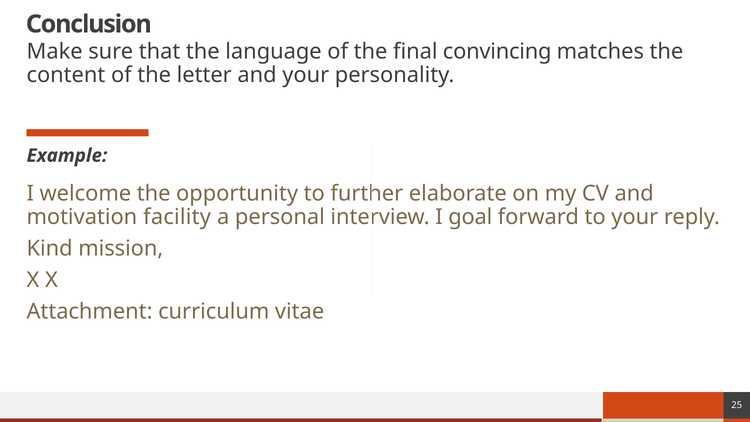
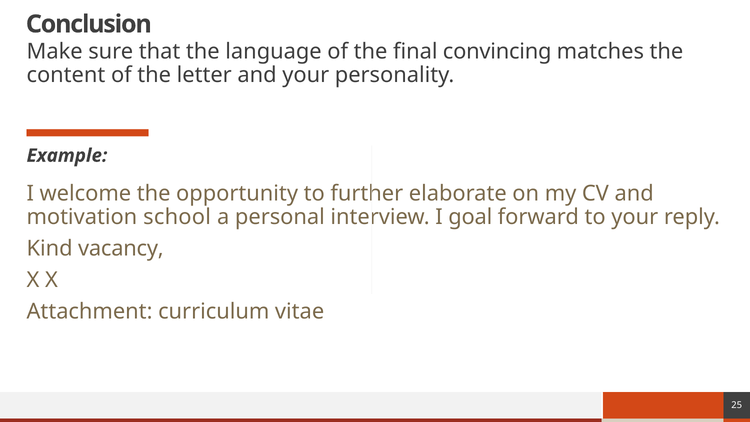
facility: facility -> school
mission: mission -> vacancy
